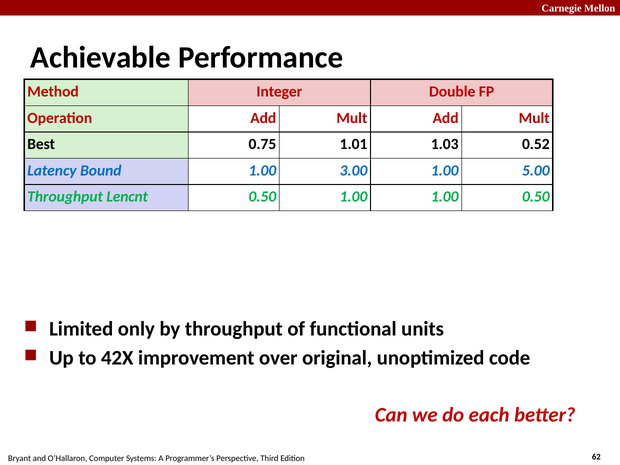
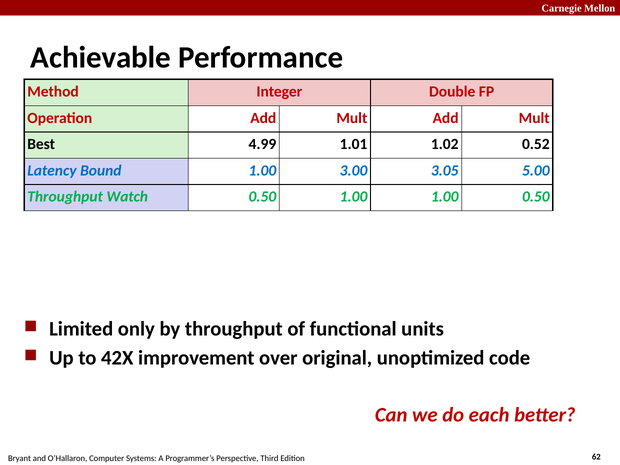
0.75: 0.75 -> 4.99
1.03: 1.03 -> 1.02
3.00 1.00: 1.00 -> 3.05
Lencnt: Lencnt -> Watch
